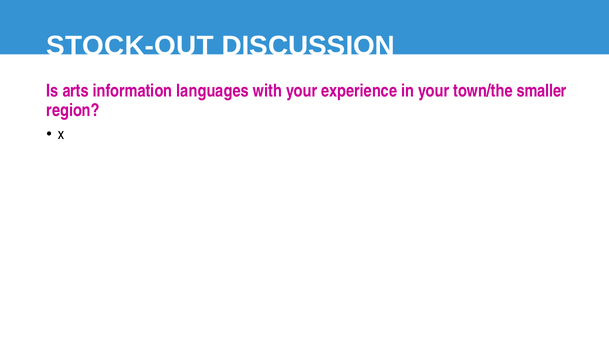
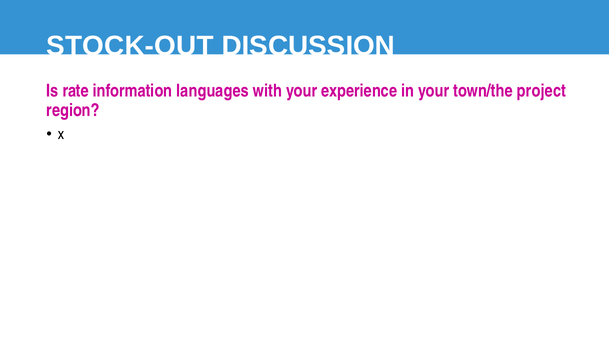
arts: arts -> rate
smaller: smaller -> project
